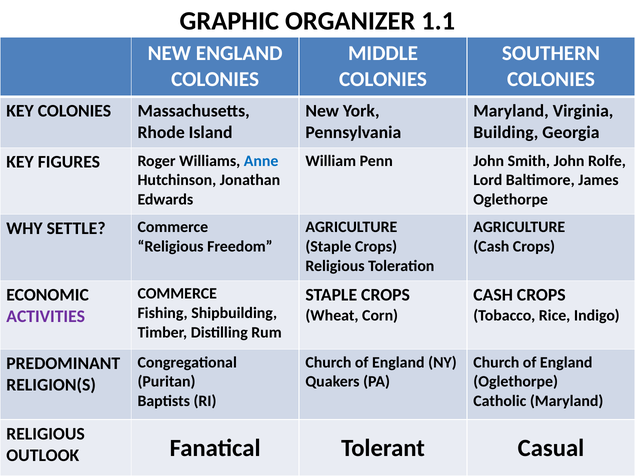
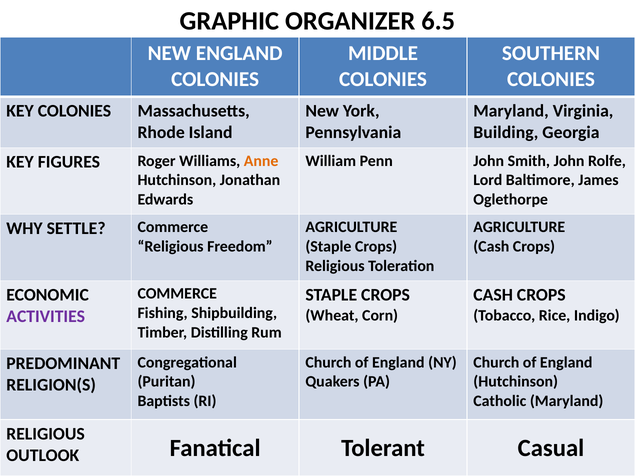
1.1: 1.1 -> 6.5
Anne colour: blue -> orange
Oglethorpe at (516, 382): Oglethorpe -> Hutchinson
